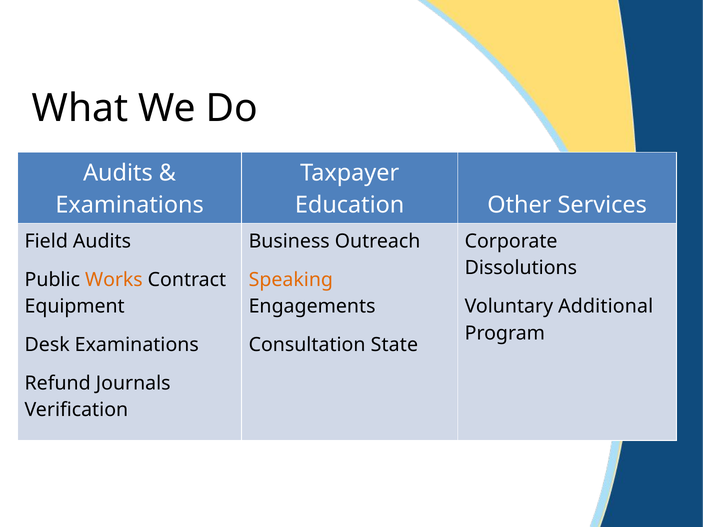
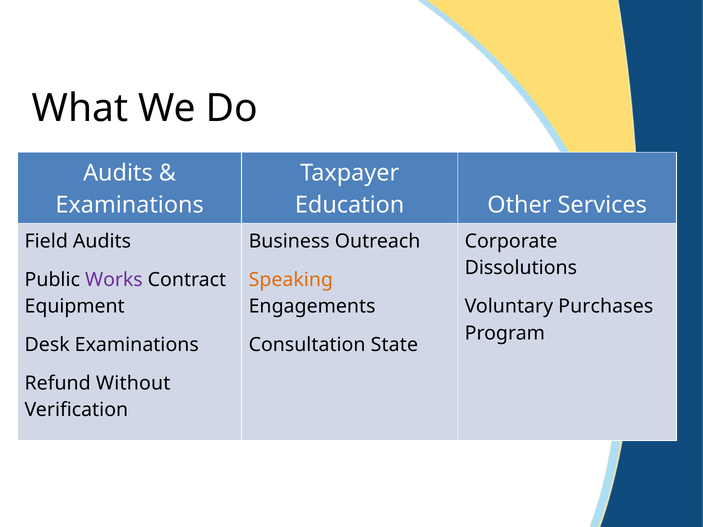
Works colour: orange -> purple
Additional: Additional -> Purchases
Journals: Journals -> Without
